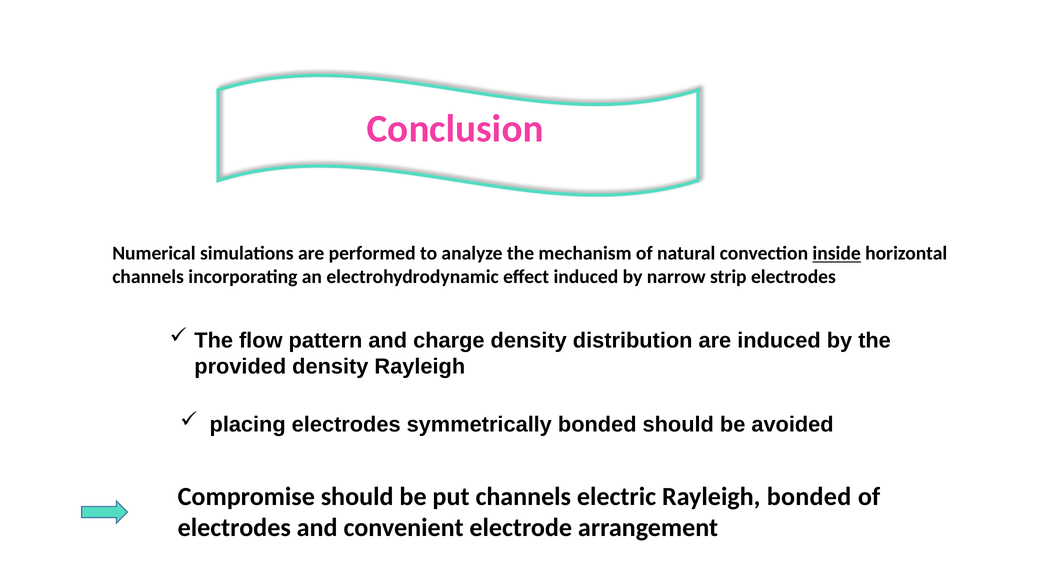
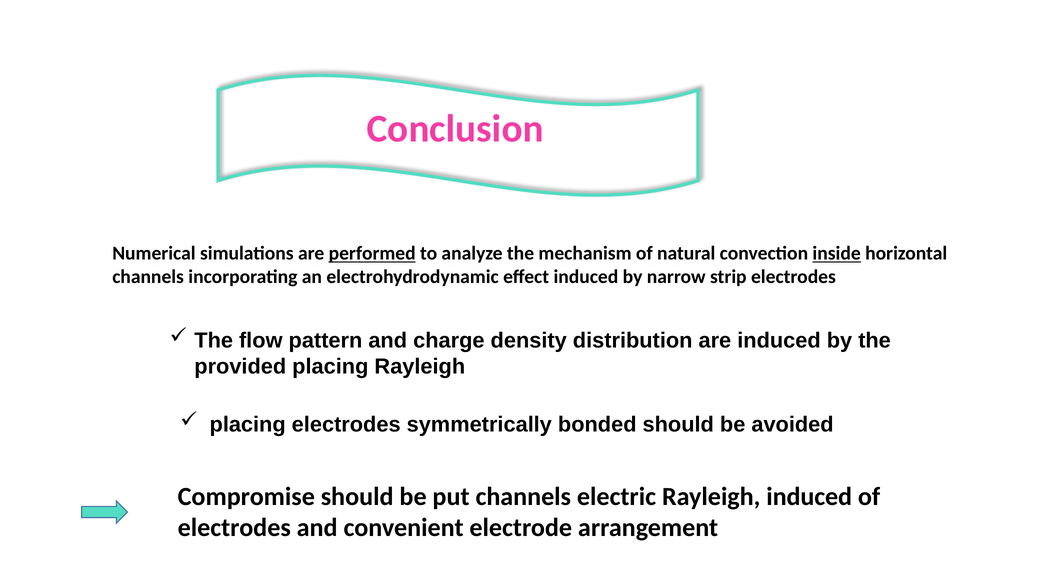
performed underline: none -> present
provided density: density -> placing
Rayleigh bonded: bonded -> induced
